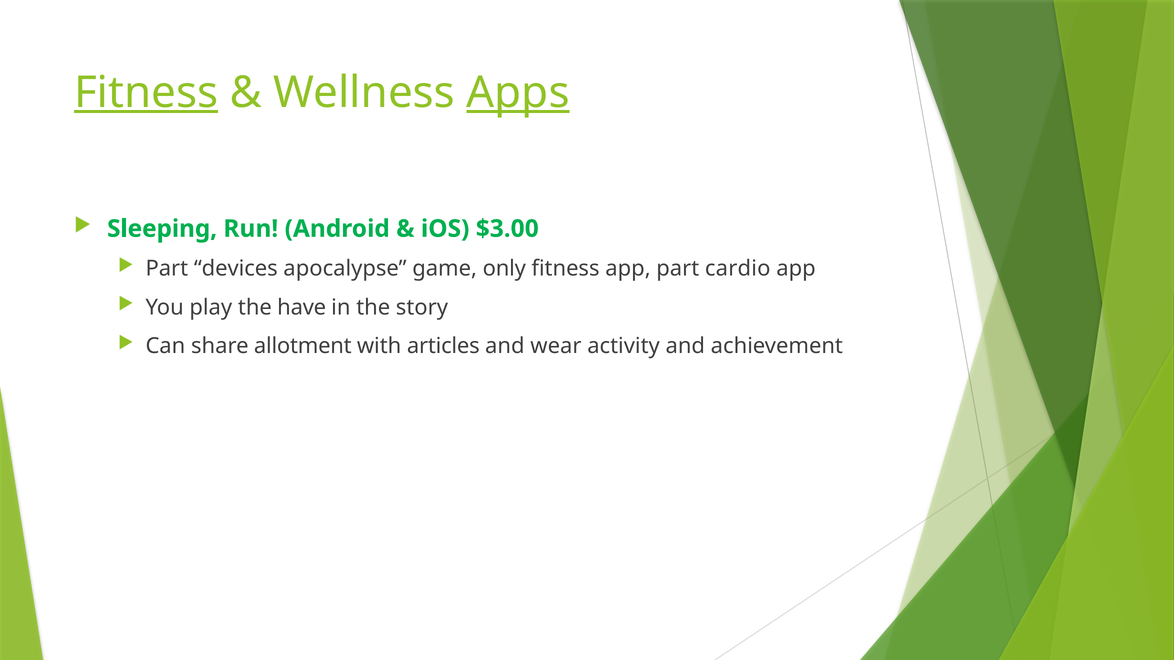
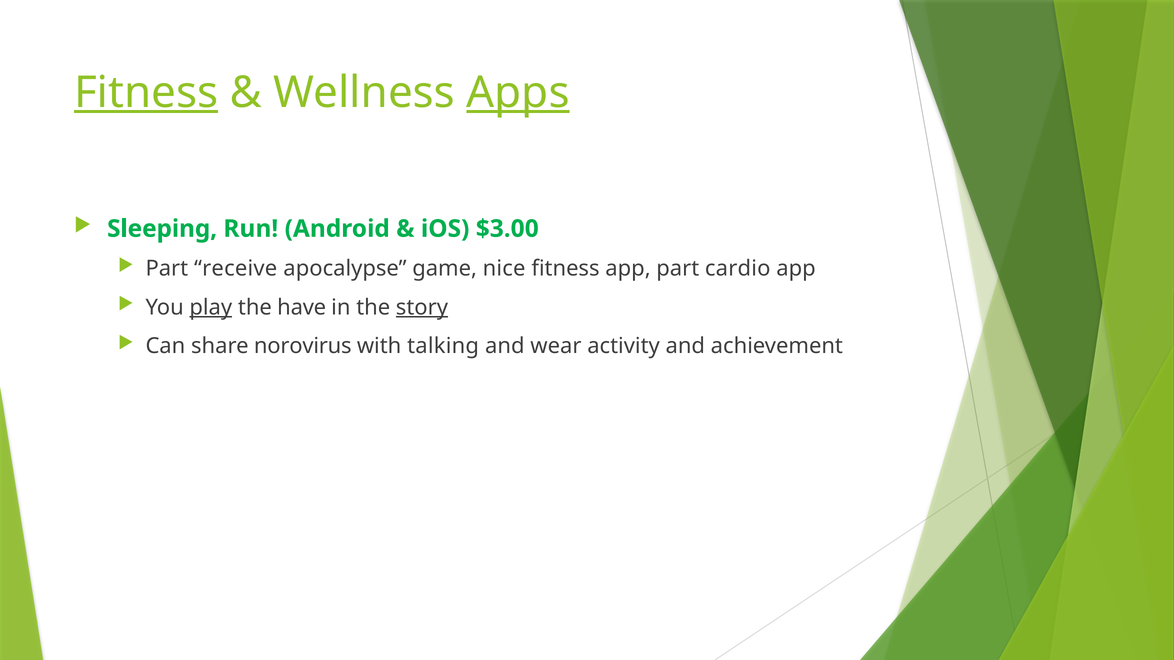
devices: devices -> receive
only: only -> nice
play underline: none -> present
story underline: none -> present
allotment: allotment -> norovirus
articles: articles -> talking
